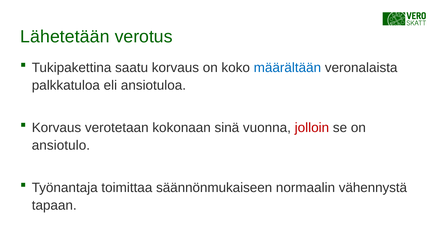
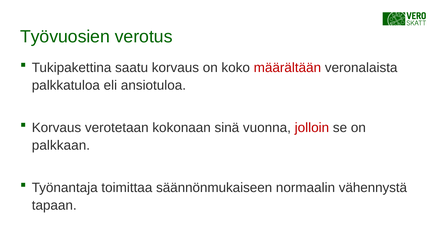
Lähetetään: Lähetetään -> Työvuosien
määrältään colour: blue -> red
ansiotulo: ansiotulo -> palkkaan
